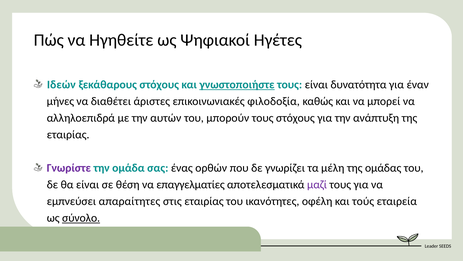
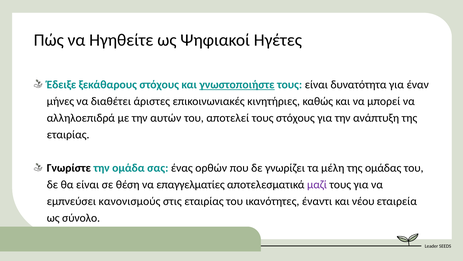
Ιδεών: Ιδεών -> Έδειξε
φιλοδοξία: φιλοδοξία -> κινητήριες
μπορούν: μπορούν -> αποτελεί
Γνωρίστε colour: purple -> black
απαραίτητες: απαραίτητες -> κανονισμούς
οφέλη: οφέλη -> έναντι
τούς: τούς -> νέου
σύνολο underline: present -> none
